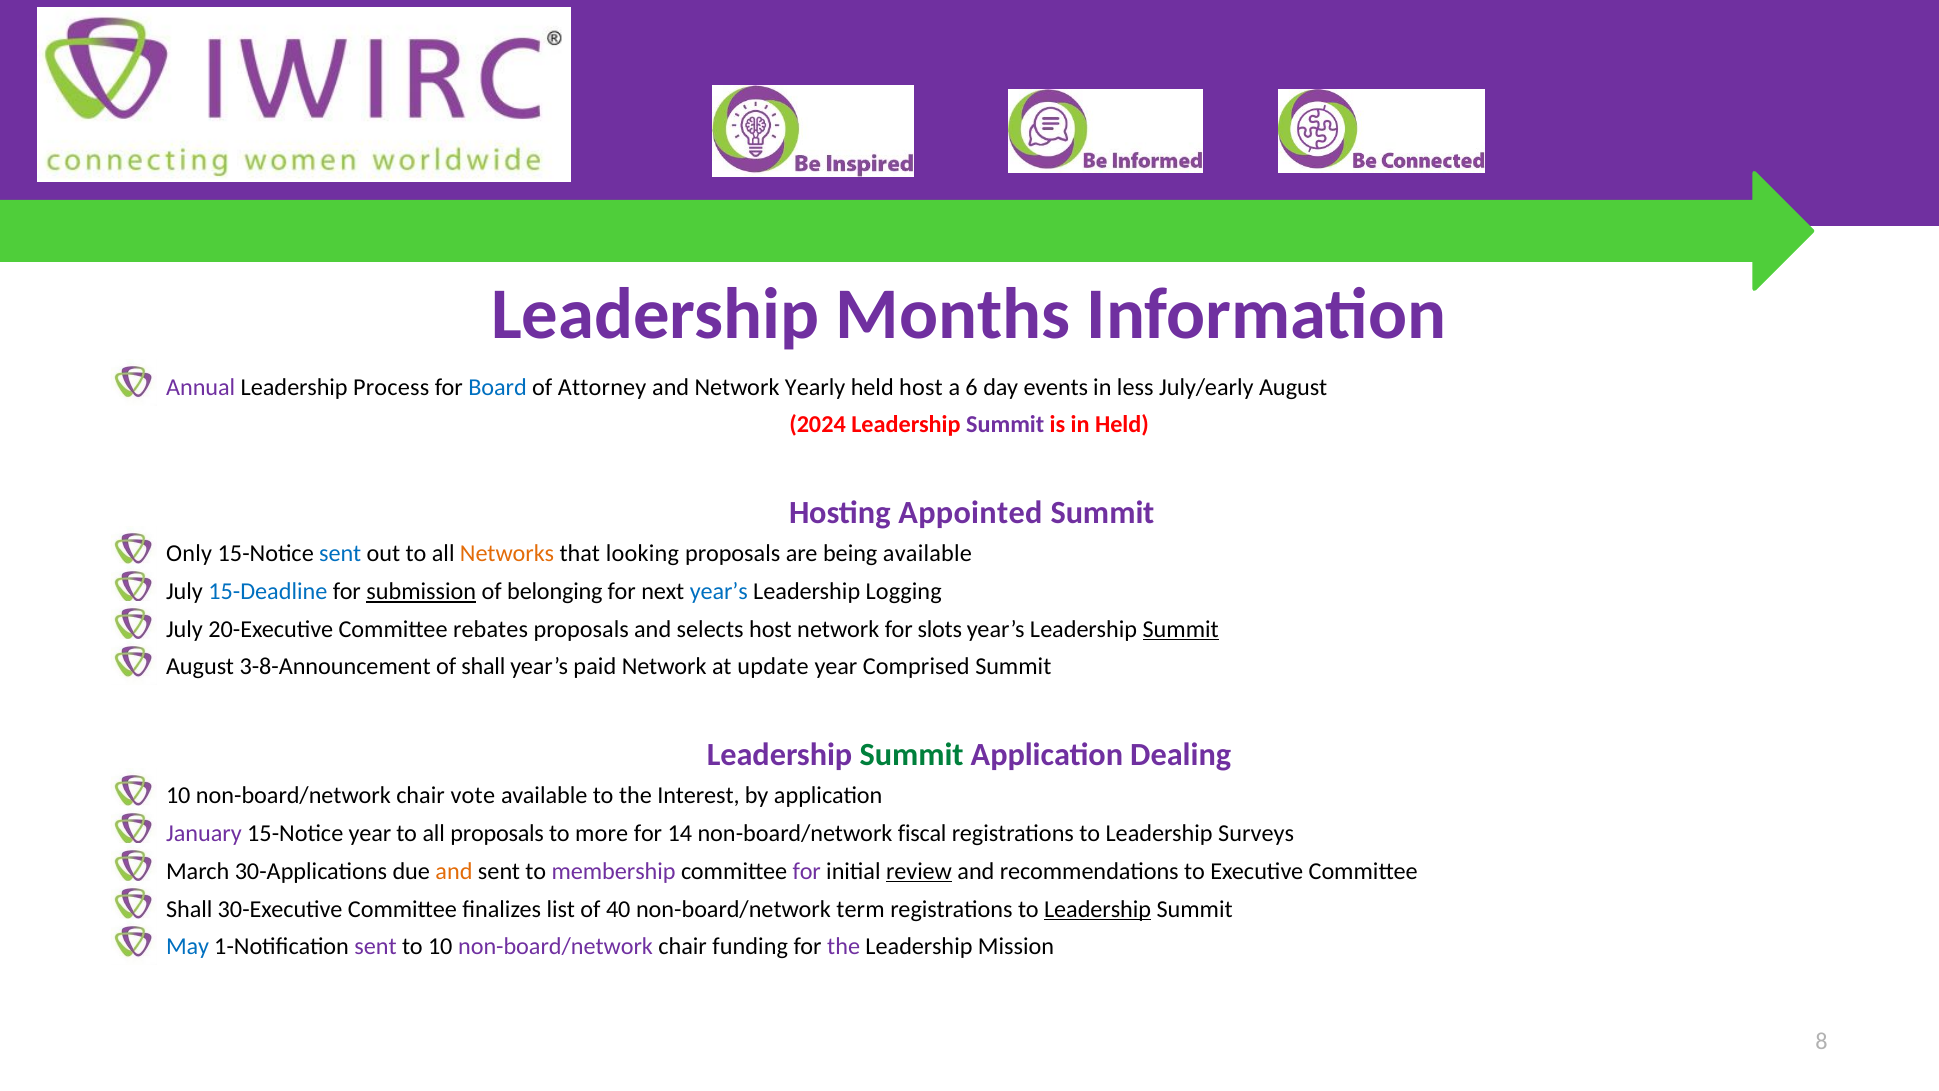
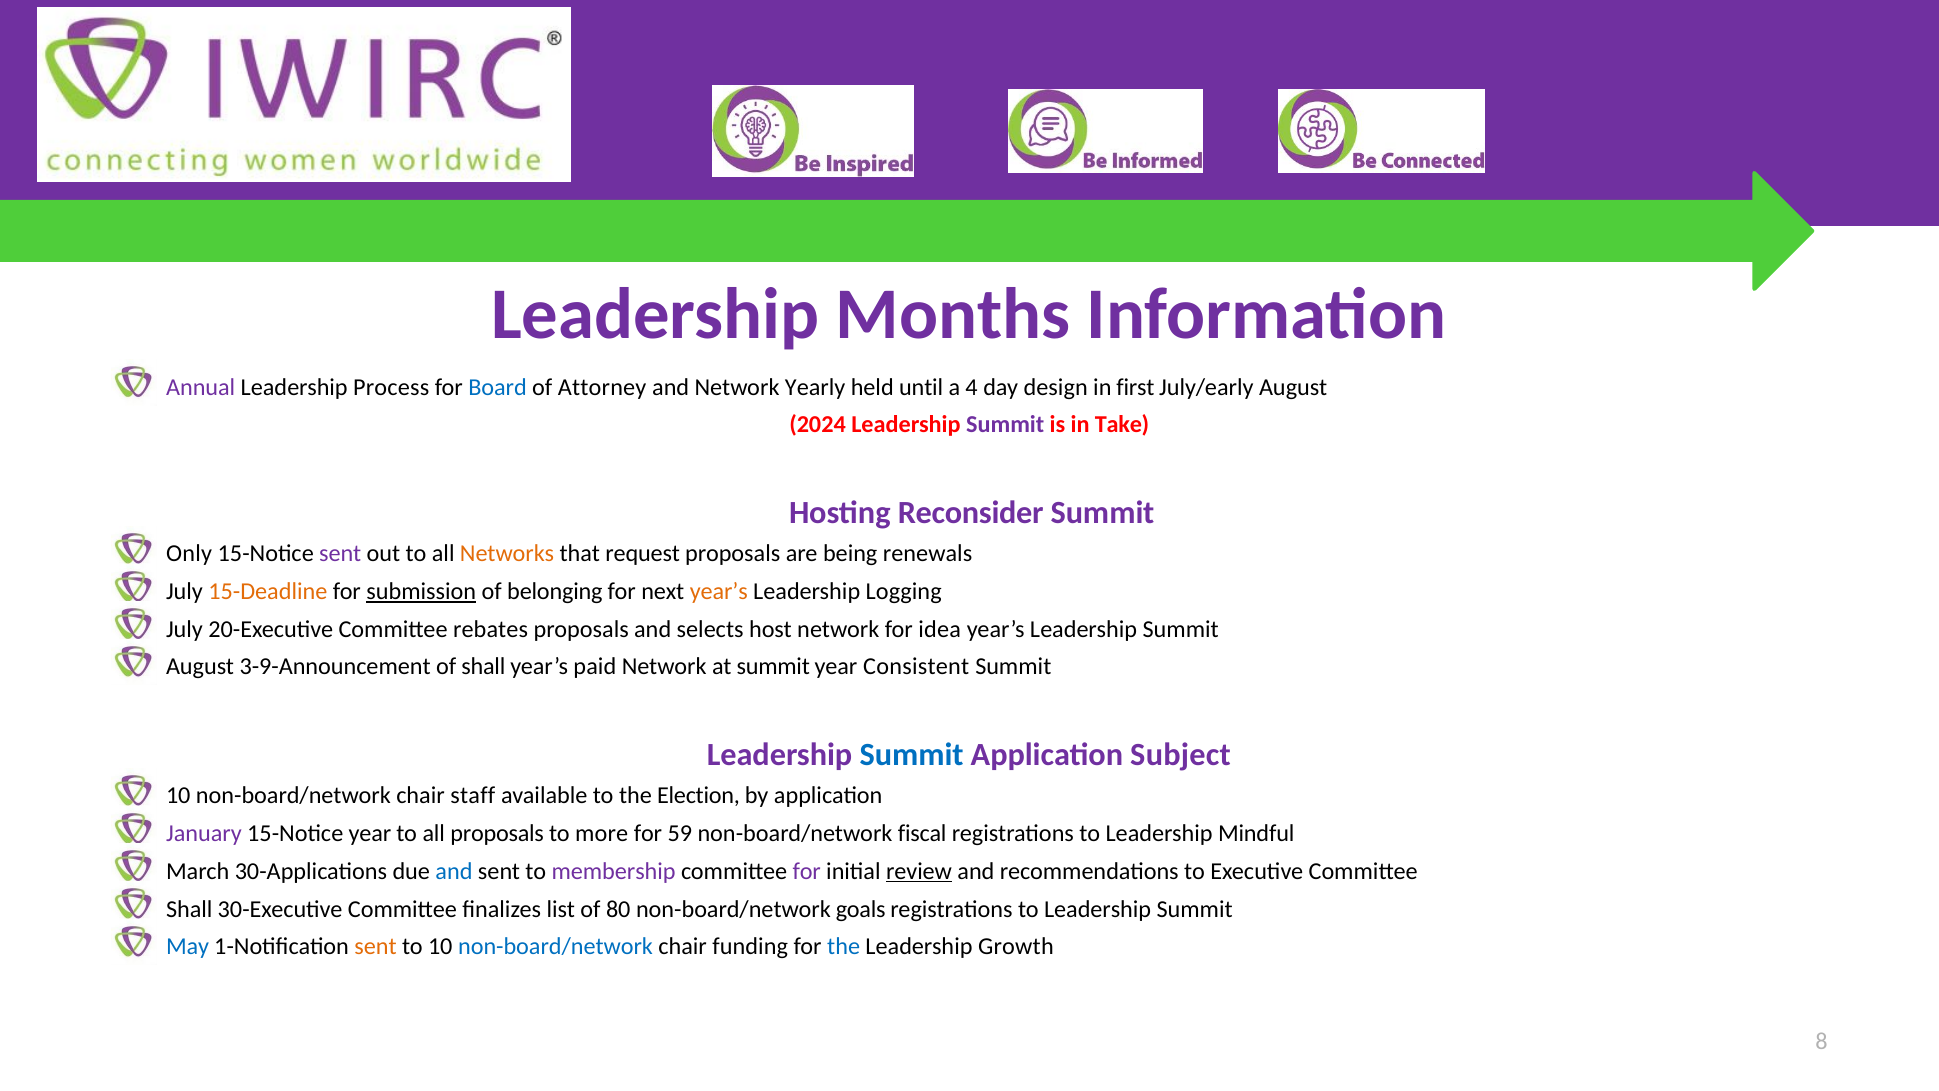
held host: host -> until
6: 6 -> 4
events: events -> design
less: less -> first
in Held: Held -> Take
Appointed: Appointed -> Reconsider
sent at (340, 554) colour: blue -> purple
looking: looking -> request
being available: available -> renewals
15-Deadline colour: blue -> orange
year’s at (719, 591) colour: blue -> orange
slots: slots -> idea
Summit at (1181, 629) underline: present -> none
3-8-Announcement: 3-8-Announcement -> 3-9-Announcement
at update: update -> summit
Comprised: Comprised -> Consistent
Summit at (912, 755) colour: green -> blue
Dealing: Dealing -> Subject
vote: vote -> staff
Interest: Interest -> Election
14: 14 -> 59
Surveys: Surveys -> Mindful
and at (454, 871) colour: orange -> blue
40: 40 -> 80
term: term -> goals
Leadership at (1098, 909) underline: present -> none
sent at (376, 947) colour: purple -> orange
non-board/network at (556, 947) colour: purple -> blue
the at (844, 947) colour: purple -> blue
Mission: Mission -> Growth
